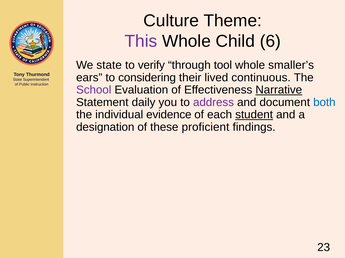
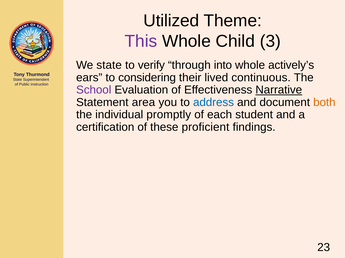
Culture: Culture -> Utilized
6: 6 -> 3
tool: tool -> into
smaller’s: smaller’s -> actively’s
daily: daily -> area
address colour: purple -> blue
both colour: blue -> orange
evidence: evidence -> promptly
student underline: present -> none
designation: designation -> certification
